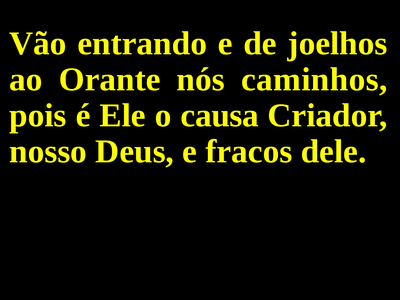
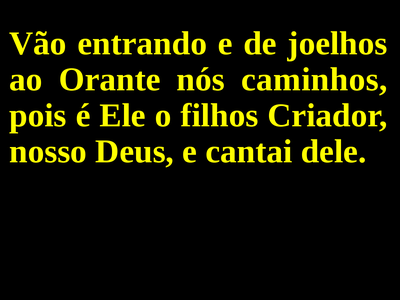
causa: causa -> filhos
fracos: fracos -> cantai
